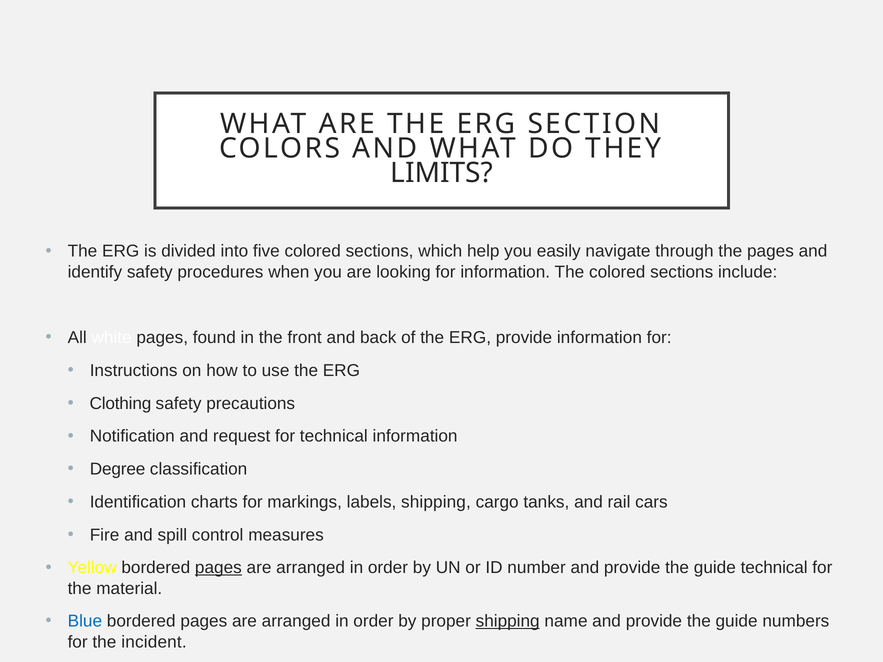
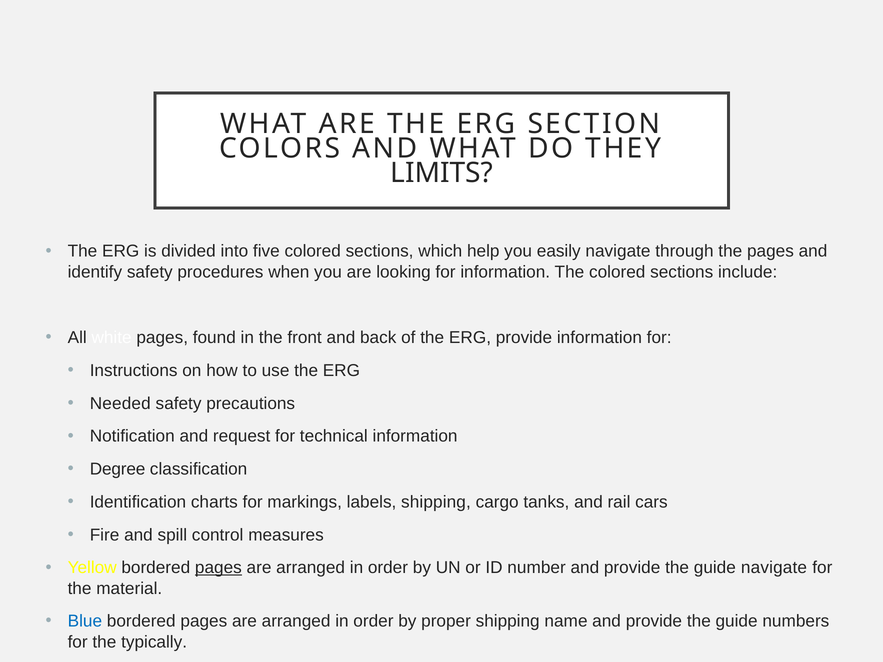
Clothing: Clothing -> Needed
guide technical: technical -> navigate
shipping at (508, 621) underline: present -> none
incident: incident -> typically
